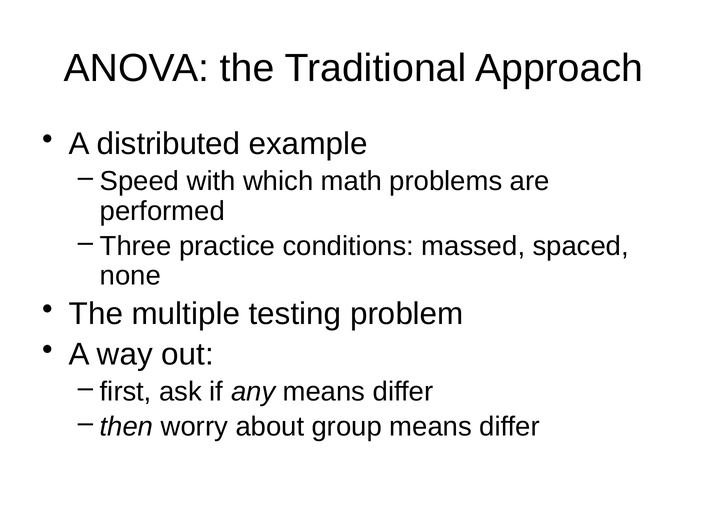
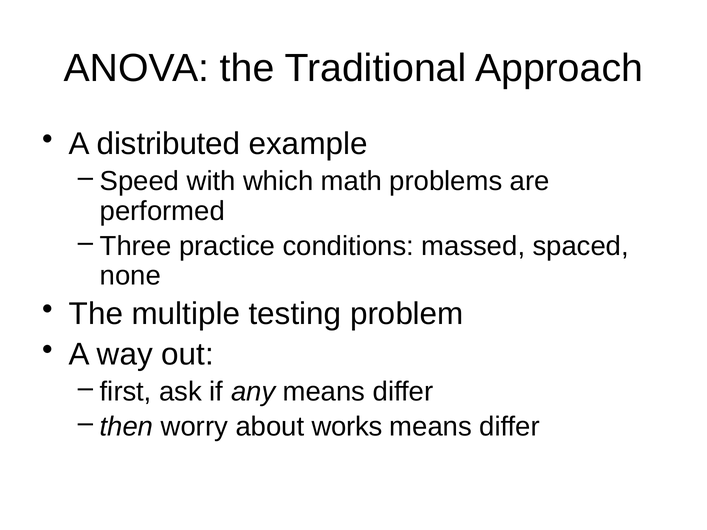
group: group -> works
